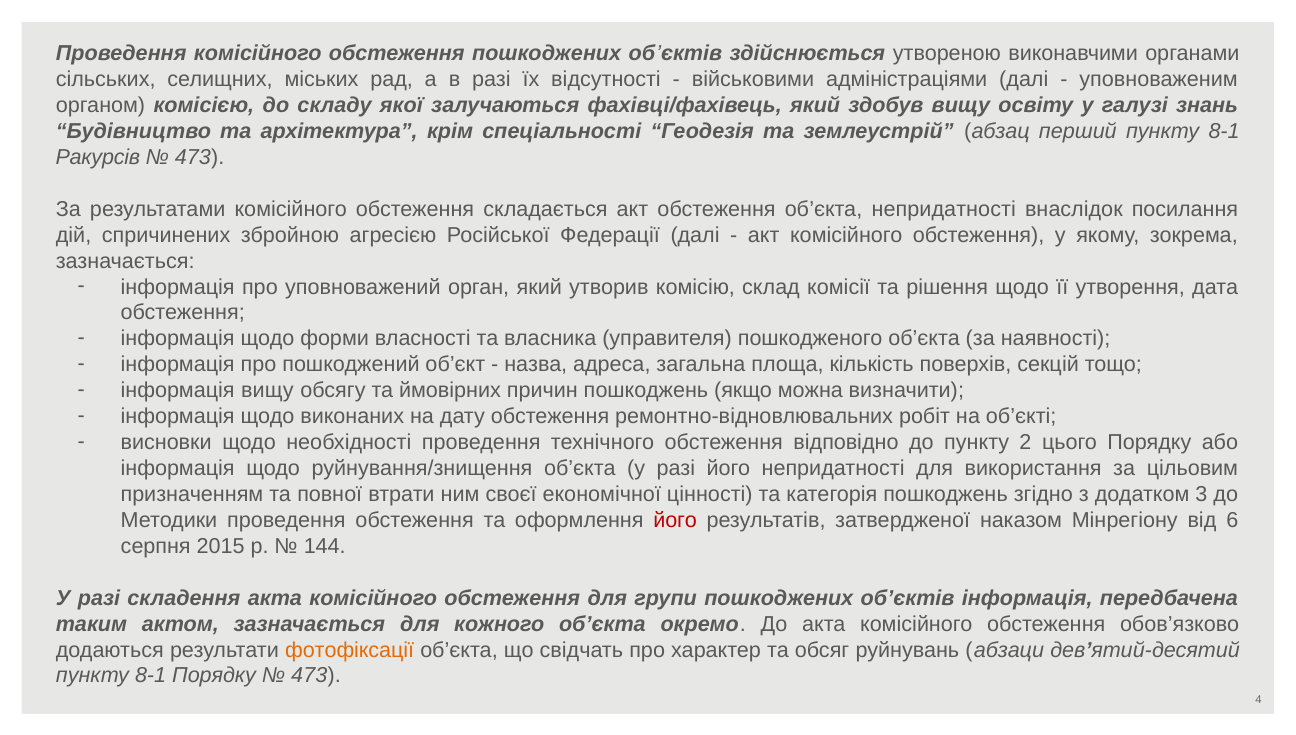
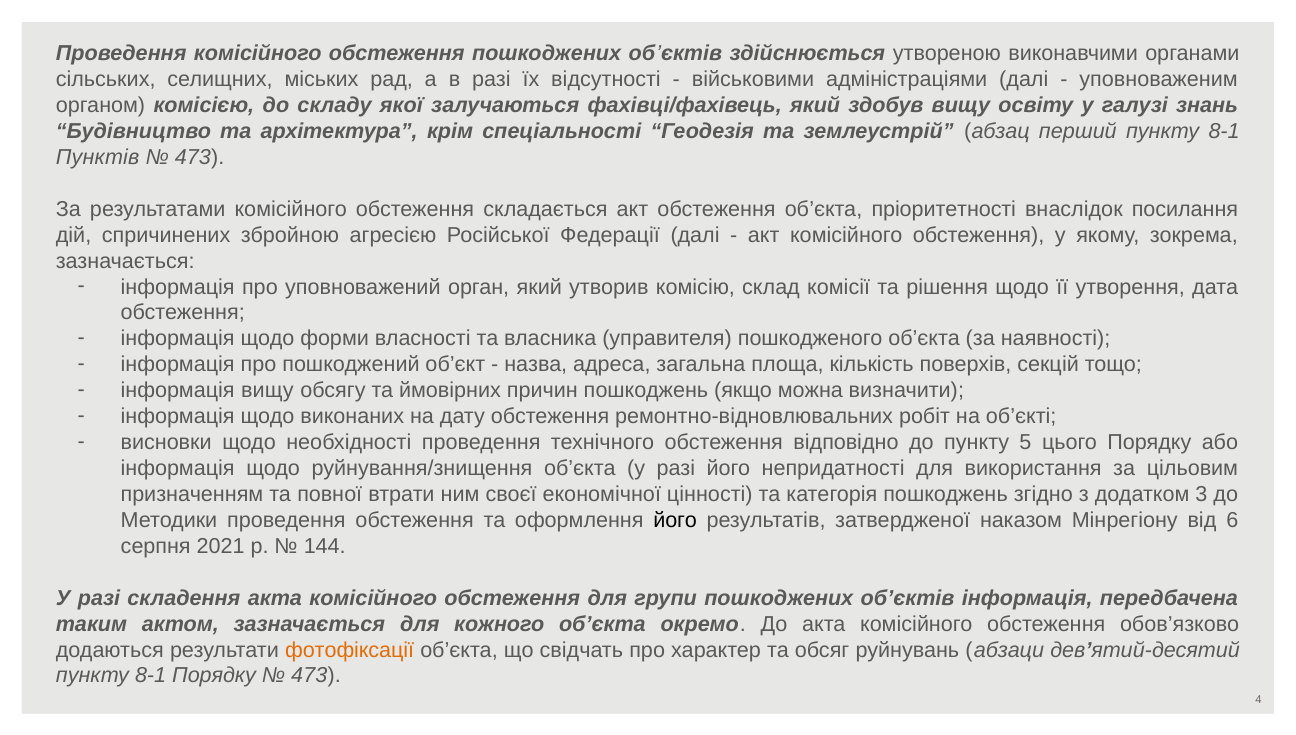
Ракурсів: Ракурсів -> Пунктів
об’єкта непридатності: непридатності -> пріоритетності
2: 2 -> 5
його at (675, 520) colour: red -> black
2015: 2015 -> 2021
